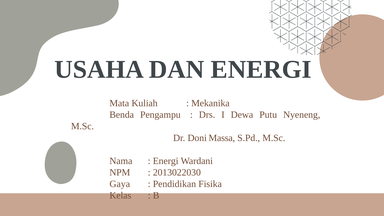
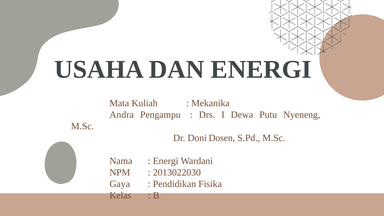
Benda: Benda -> Andra
Massa: Massa -> Dosen
